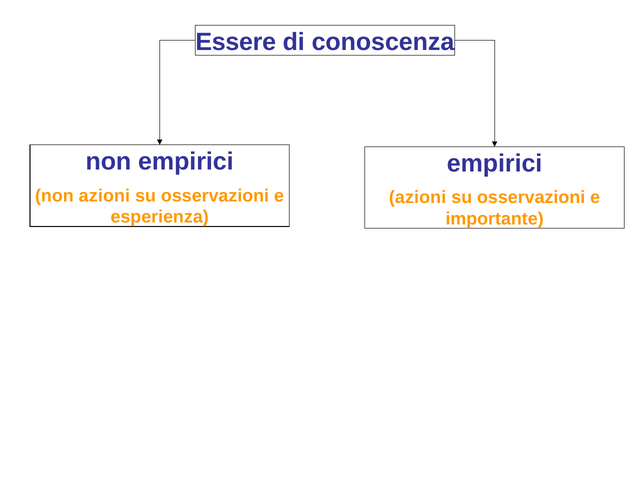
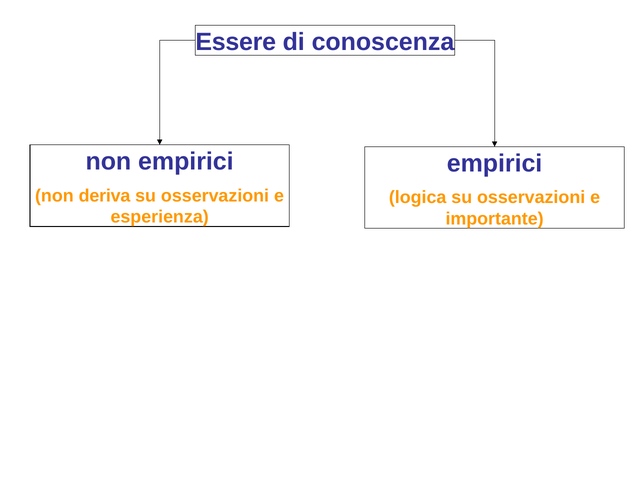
non azioni: azioni -> deriva
azioni at (418, 198): azioni -> logica
